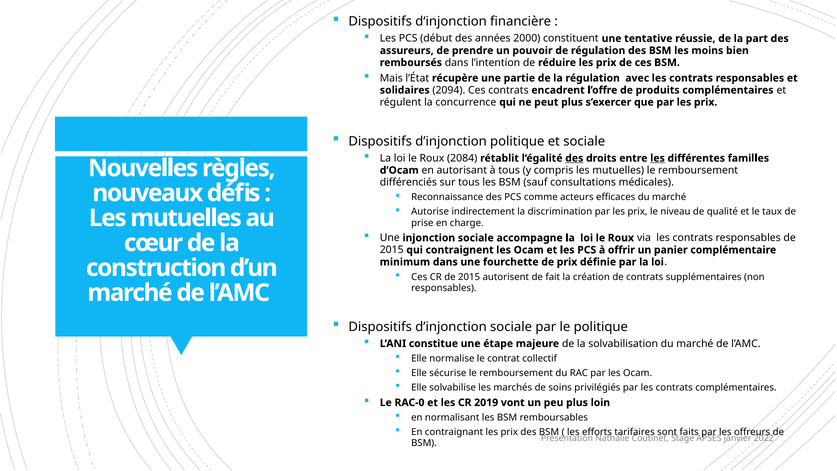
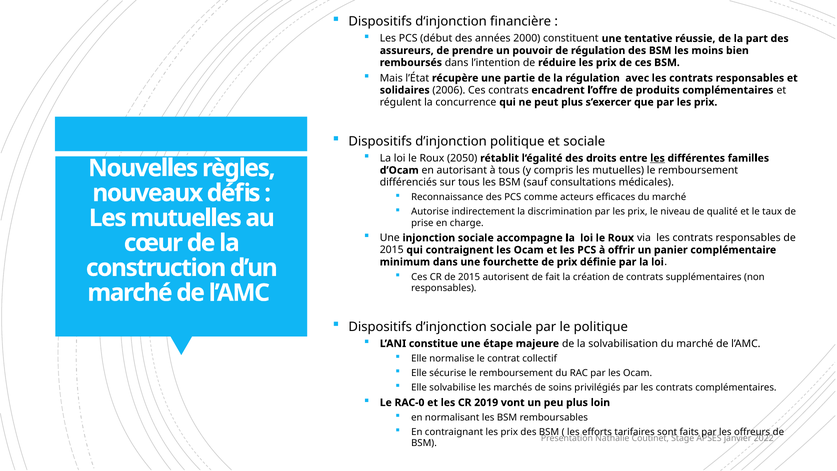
2094: 2094 -> 2006
2084: 2084 -> 2050
des at (574, 158) underline: present -> none
